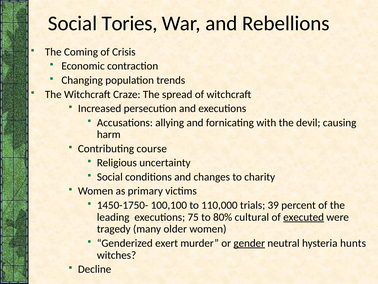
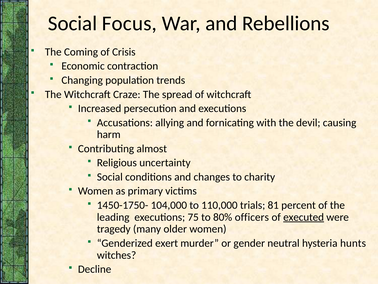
Tories: Tories -> Focus
course: course -> almost
100,100: 100,100 -> 104,000
39: 39 -> 81
cultural: cultural -> officers
gender underline: present -> none
